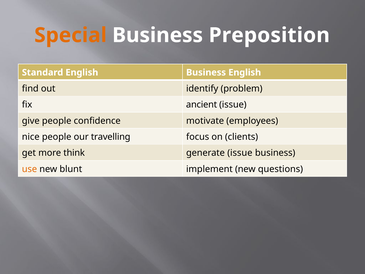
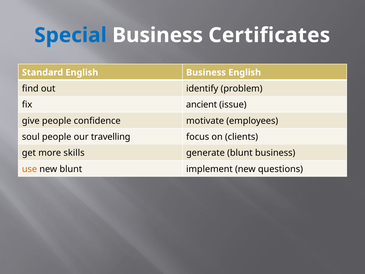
Special colour: orange -> blue
Preposition: Preposition -> Certificates
nice: nice -> soul
think: think -> skills
generate issue: issue -> blunt
